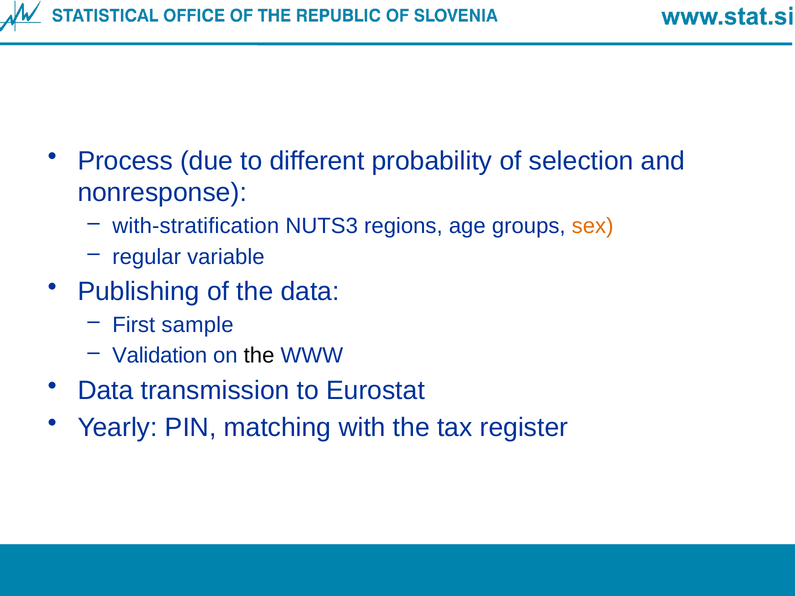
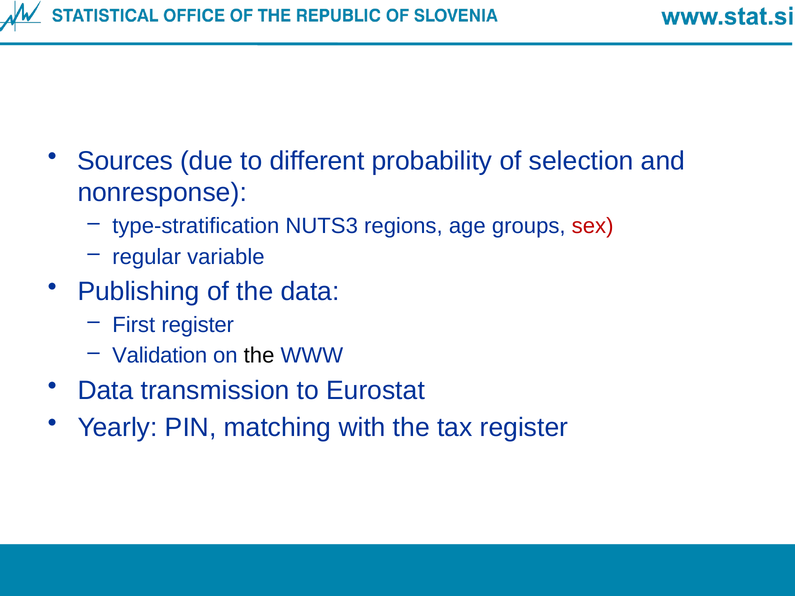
Process: Process -> Sources
with-stratification: with-stratification -> type-stratification
sex colour: orange -> red
First sample: sample -> register
